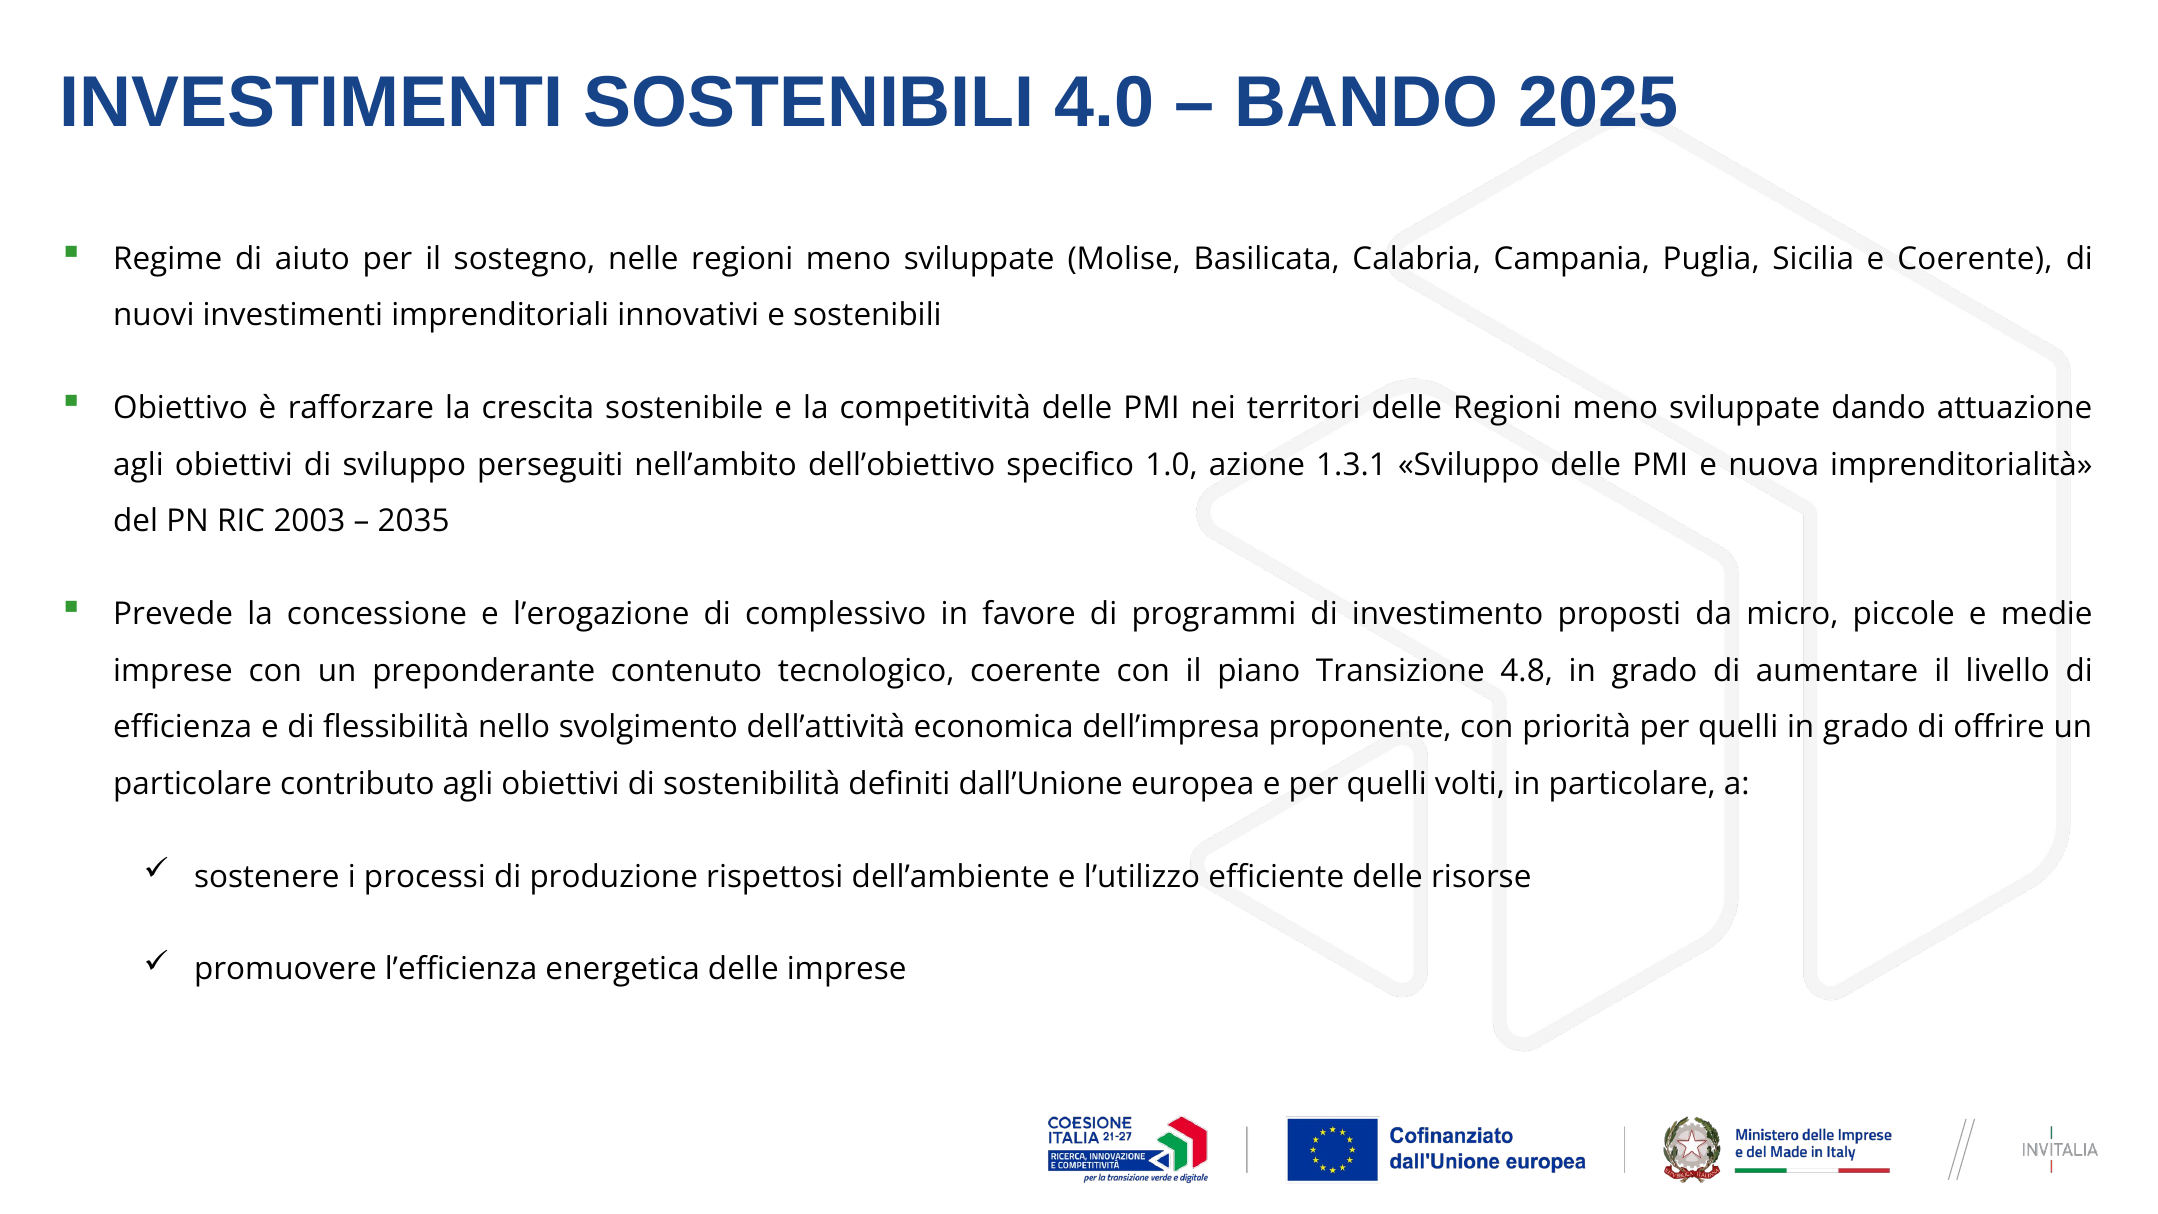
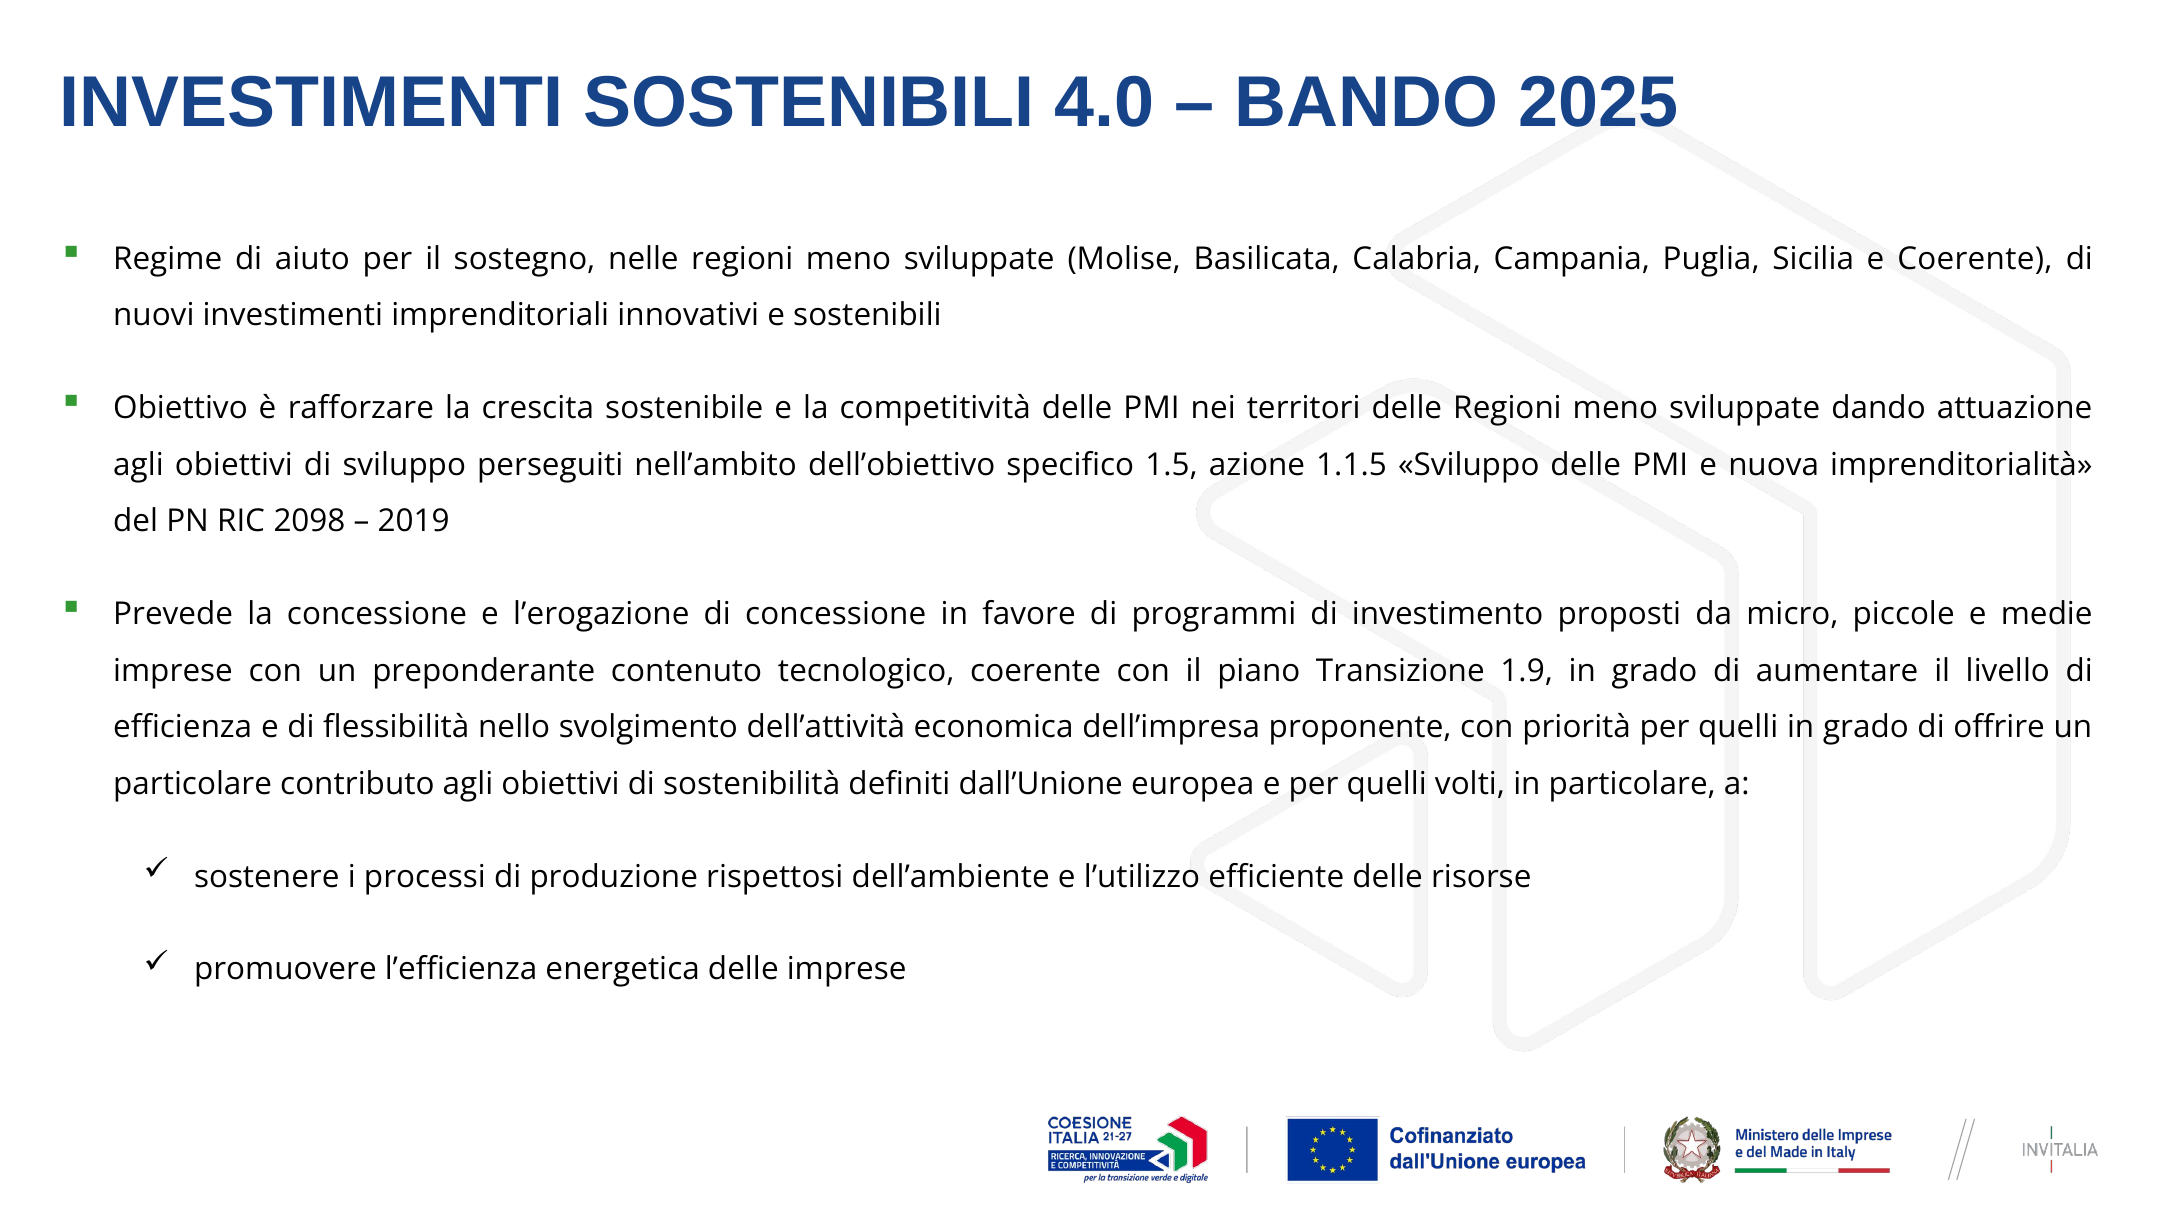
1.0: 1.0 -> 1.5
1.3.1: 1.3.1 -> 1.1.5
2003: 2003 -> 2098
2035: 2035 -> 2019
di complessivo: complessivo -> concessione
4.8: 4.8 -> 1.9
